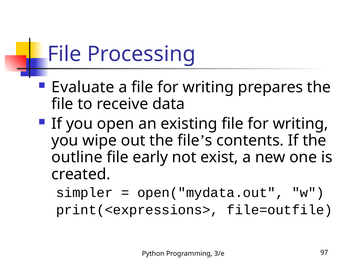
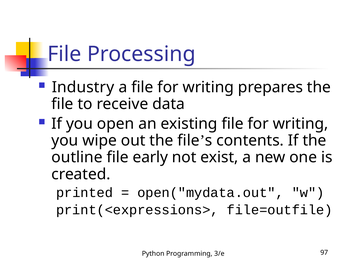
Evaluate: Evaluate -> Industry
simpler: simpler -> printed
